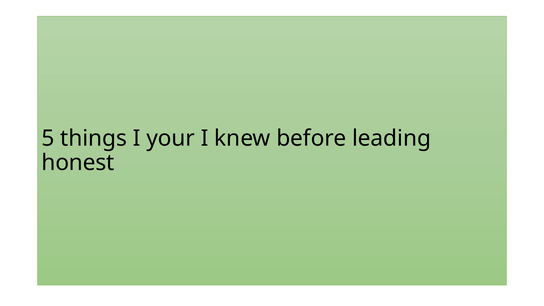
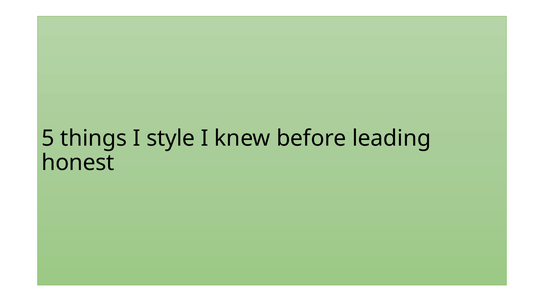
your: your -> style
